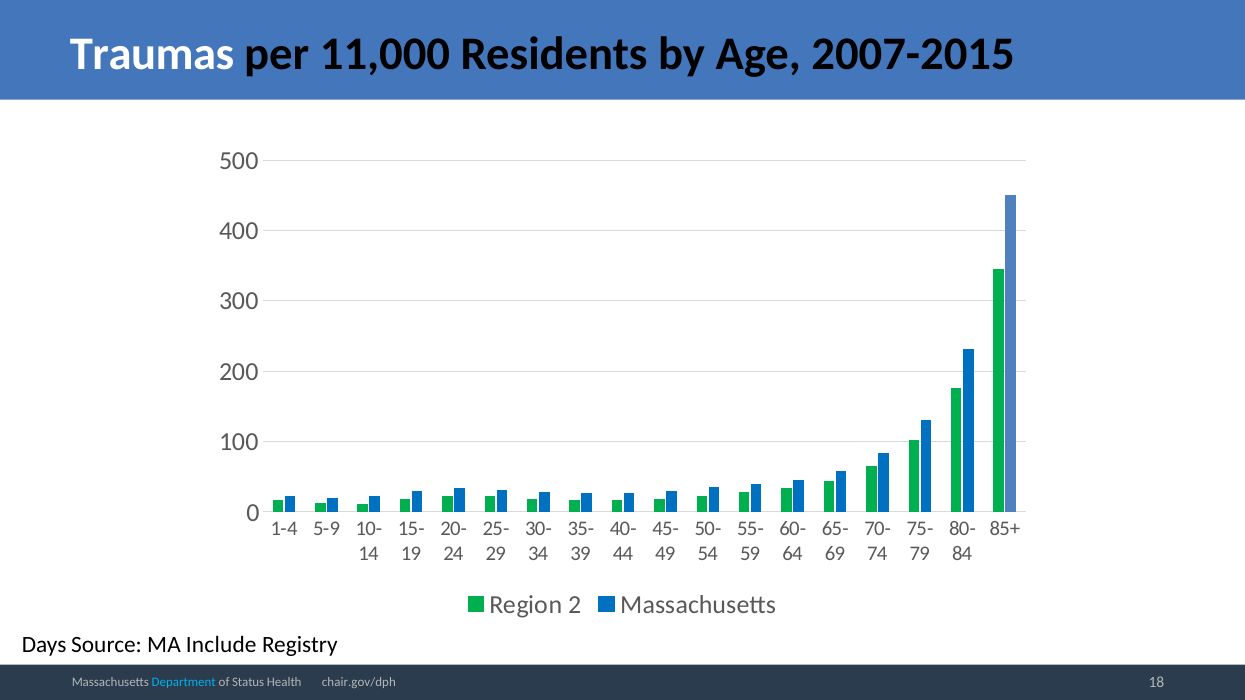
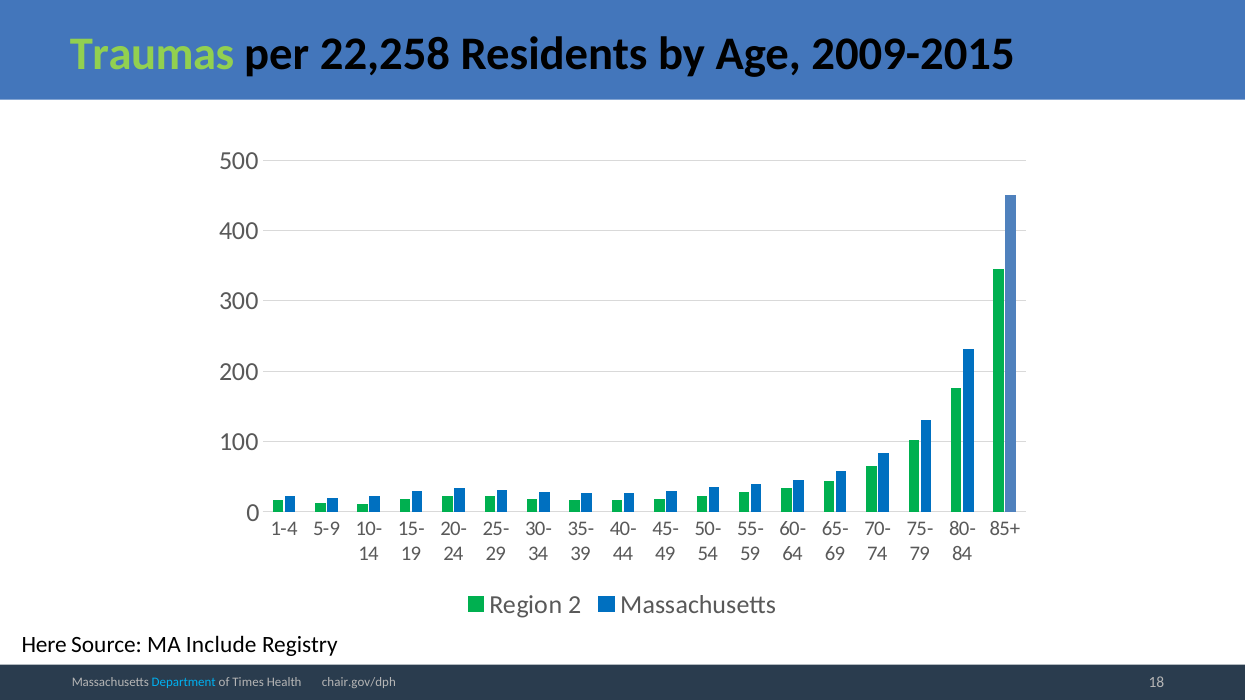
Traumas colour: white -> light green
11,000: 11,000 -> 22,258
2007-2015: 2007-2015 -> 2009-2015
Days: Days -> Here
Status: Status -> Times
